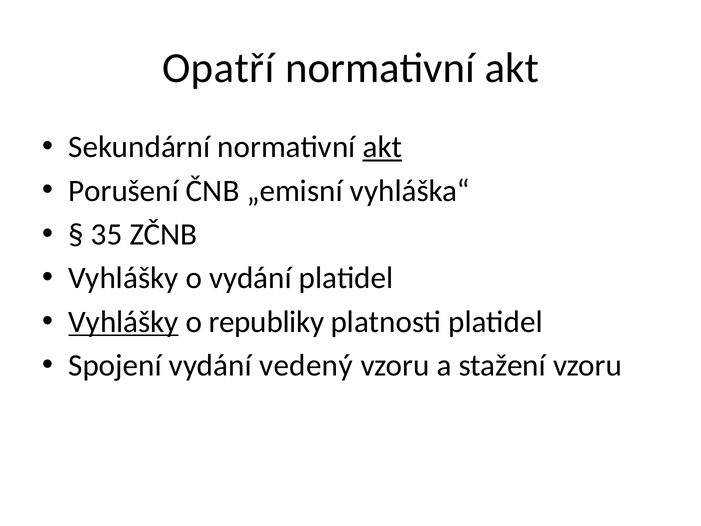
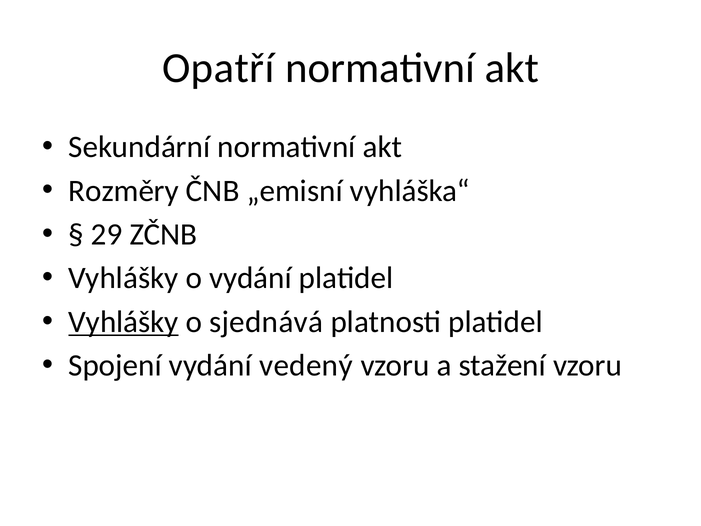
akt at (382, 147) underline: present -> none
Porušení: Porušení -> Rozměry
35: 35 -> 29
republiky: republiky -> sjednává
